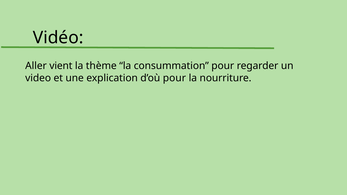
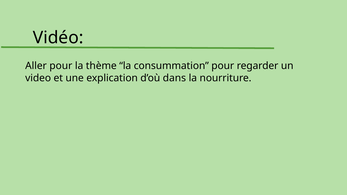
Aller vient: vient -> pour
d’où pour: pour -> dans
